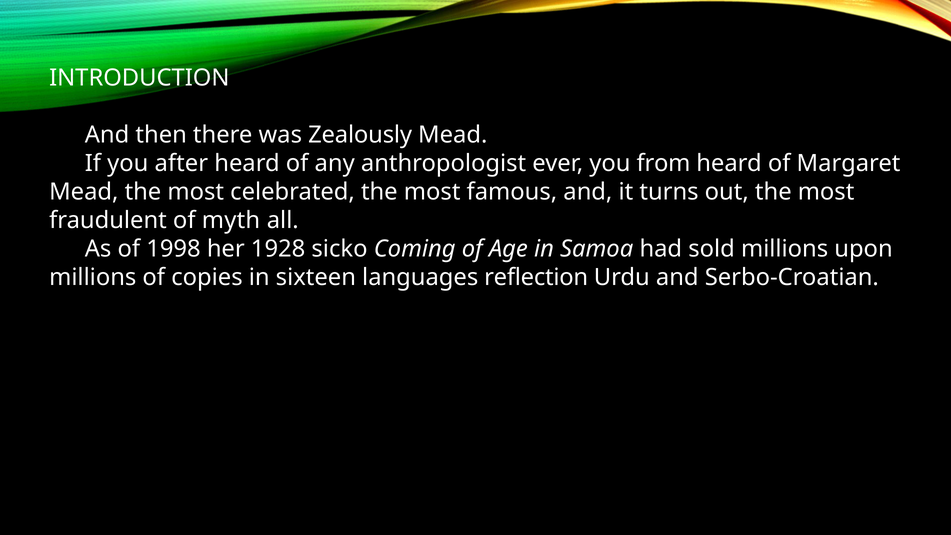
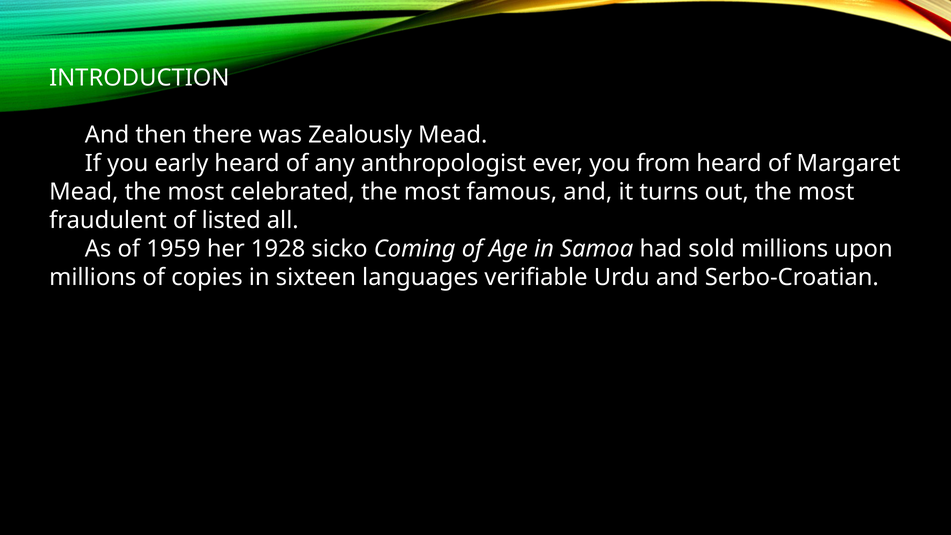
after: after -> early
myth: myth -> listed
1998: 1998 -> 1959
reflection: reflection -> verifiable
